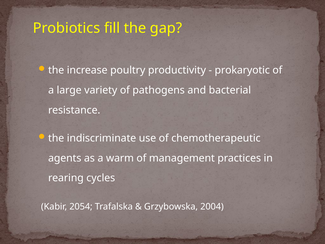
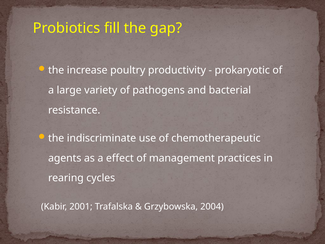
warm: warm -> effect
2054: 2054 -> 2001
